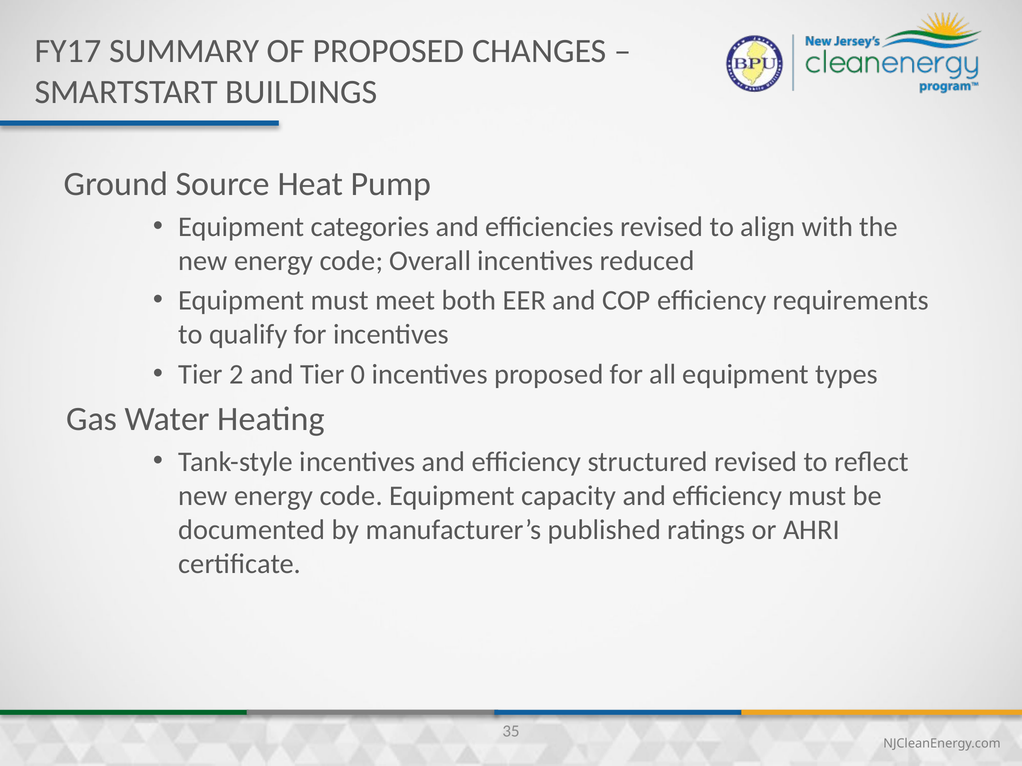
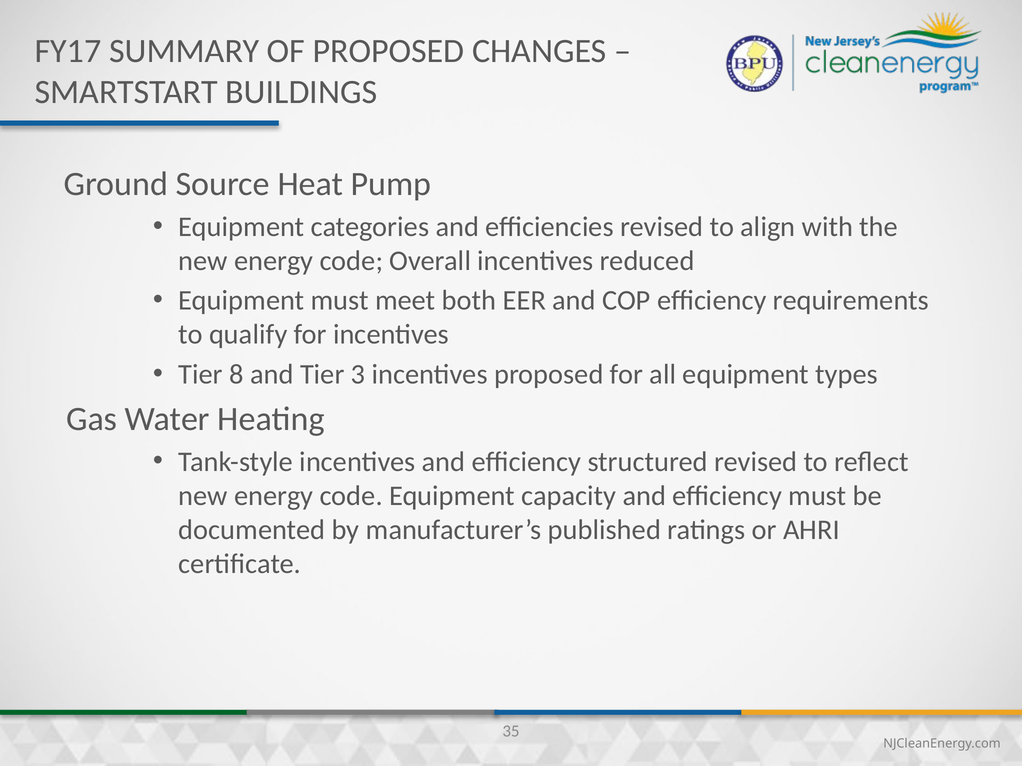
2: 2 -> 8
0: 0 -> 3
